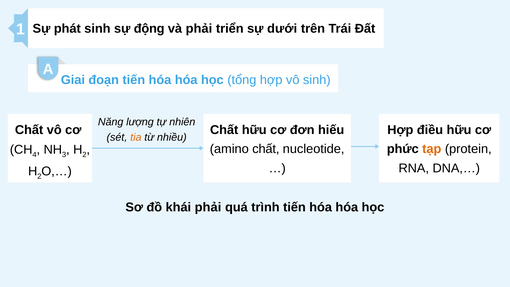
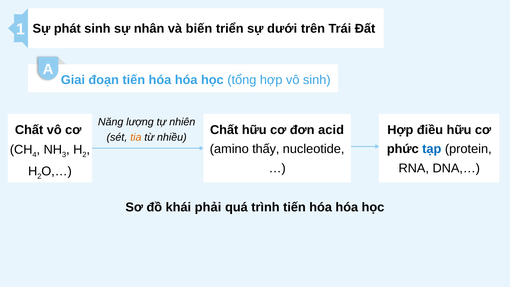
động: động -> nhân
và phải: phải -> biến
hiếu: hiếu -> acid
amino chất: chất -> thấy
tạp colour: orange -> blue
